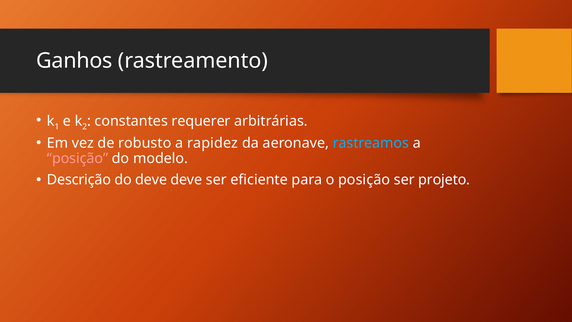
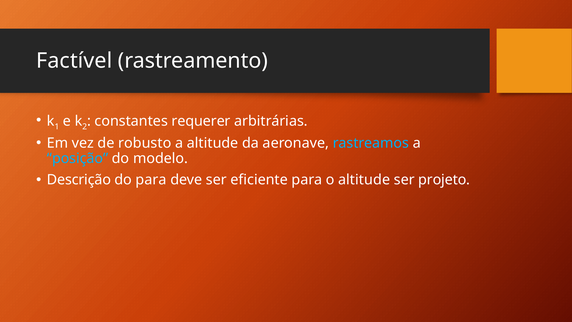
Ganhos: Ganhos -> Factível
a rapidez: rapidez -> altitude
posição at (78, 158) colour: pink -> light blue
do deve: deve -> para
o posição: posição -> altitude
